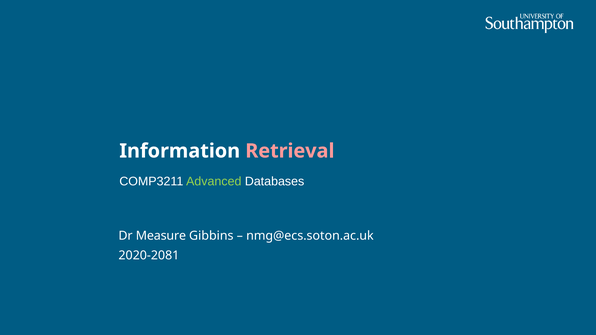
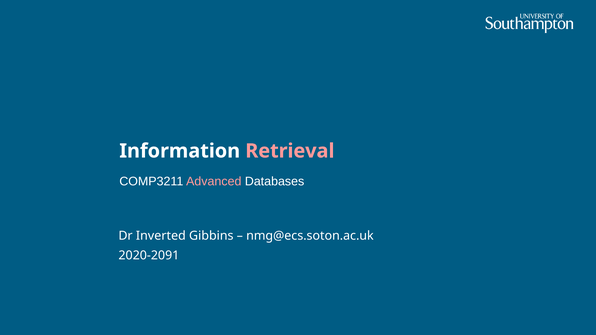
Advanced colour: light green -> pink
Measure: Measure -> Inverted
2020-2081: 2020-2081 -> 2020-2091
